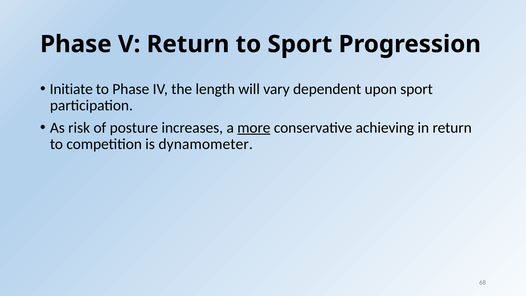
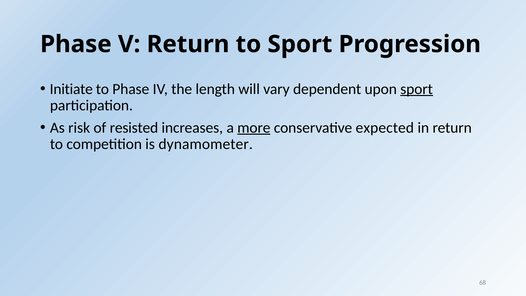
sport at (417, 89) underline: none -> present
posture: posture -> resisted
achieving: achieving -> expected
